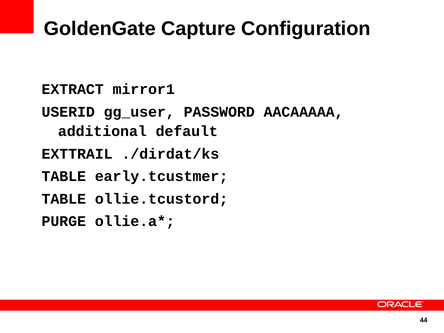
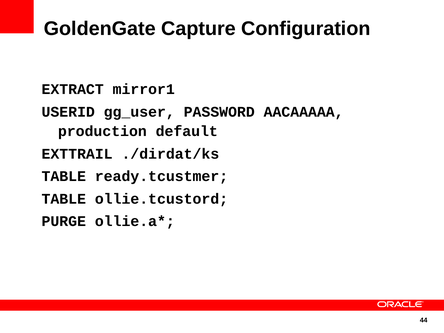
additional: additional -> production
early.tcustmer: early.tcustmer -> ready.tcustmer
